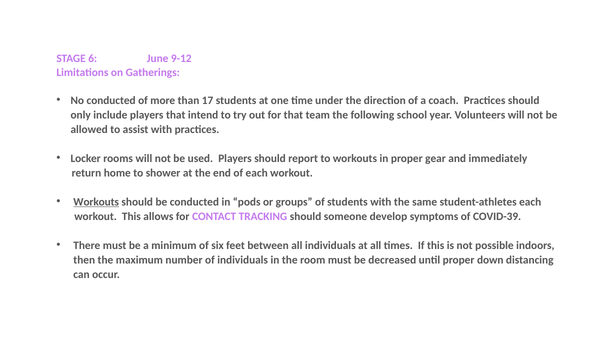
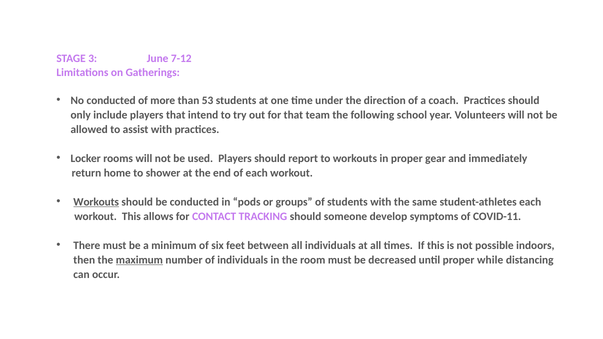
6: 6 -> 3
9-12: 9-12 -> 7-12
17: 17 -> 53
COVID-39: COVID-39 -> COVID-11
maximum underline: none -> present
down: down -> while
